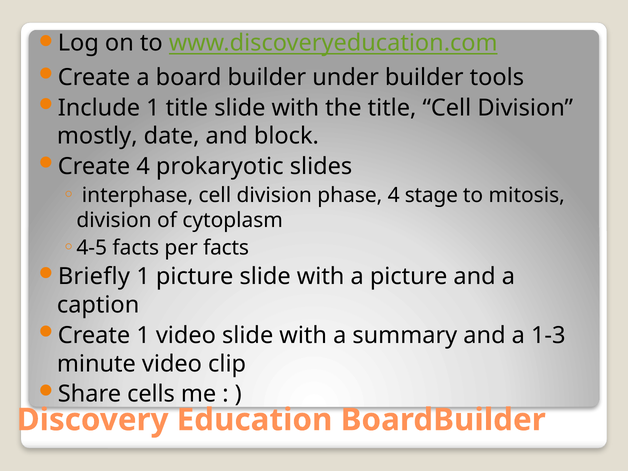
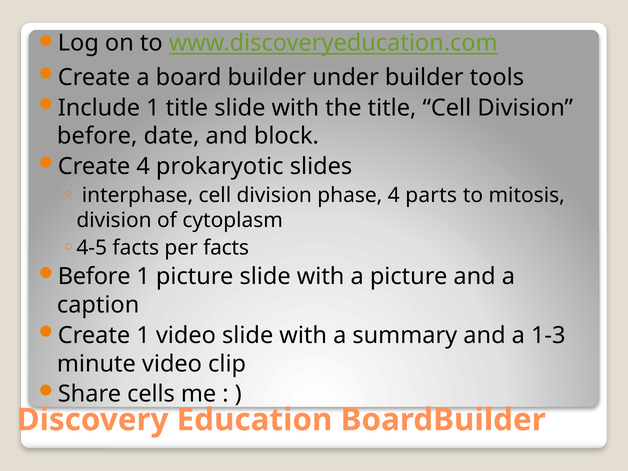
mostly at (97, 136): mostly -> before
stage: stage -> parts
Briefly at (94, 277): Briefly -> Before
